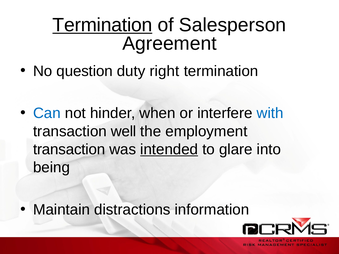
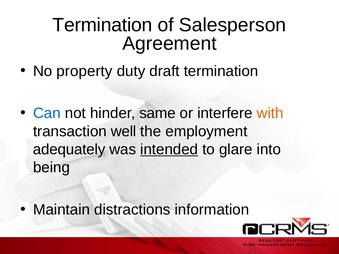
Termination at (102, 25) underline: present -> none
question: question -> property
right: right -> draft
when: when -> same
with colour: blue -> orange
transaction at (69, 150): transaction -> adequately
